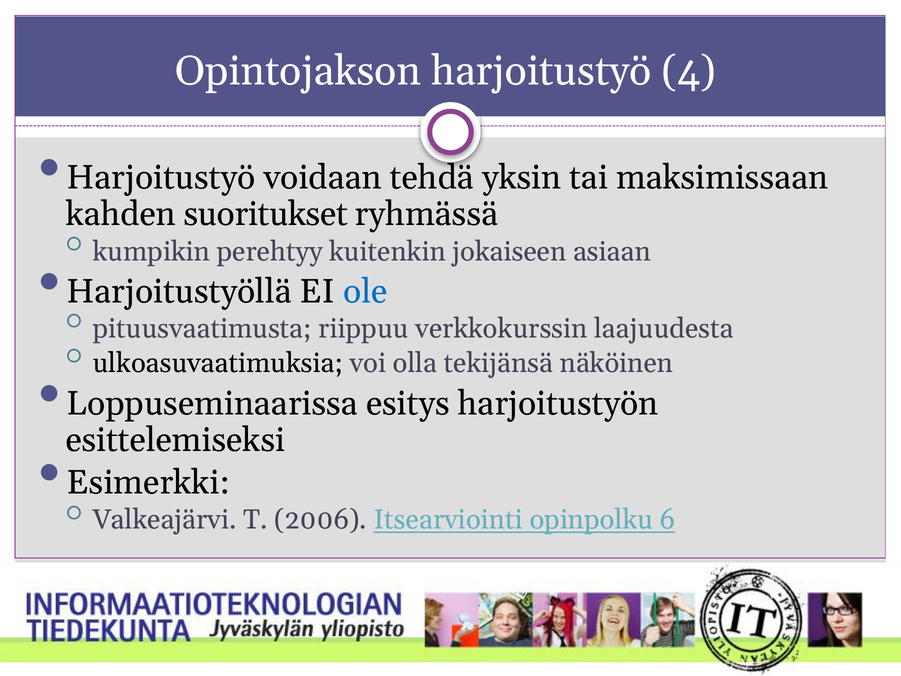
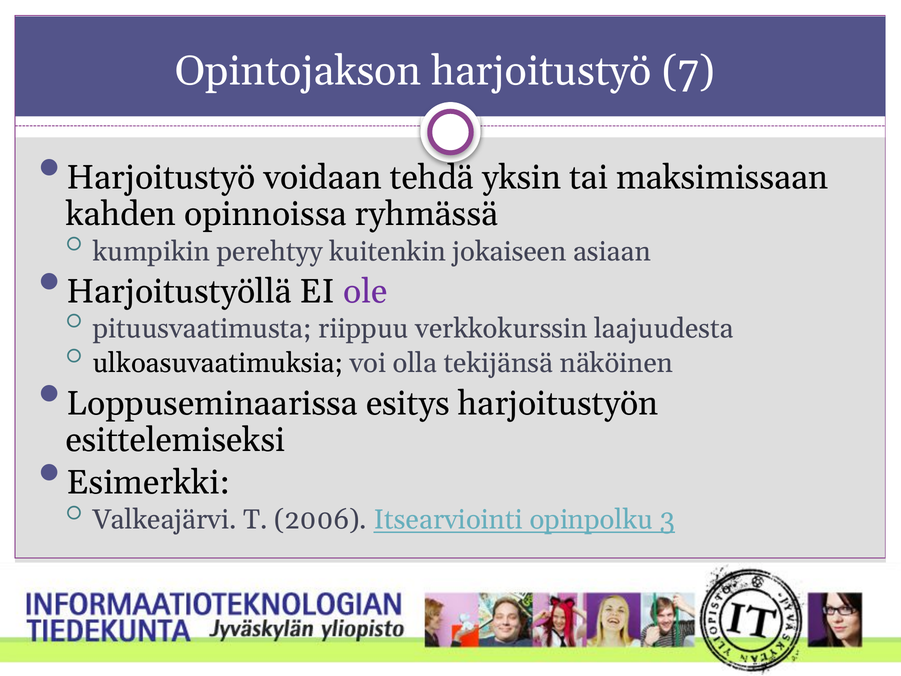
4: 4 -> 7
suoritukset: suoritukset -> opinnoissa
ole colour: blue -> purple
6: 6 -> 3
